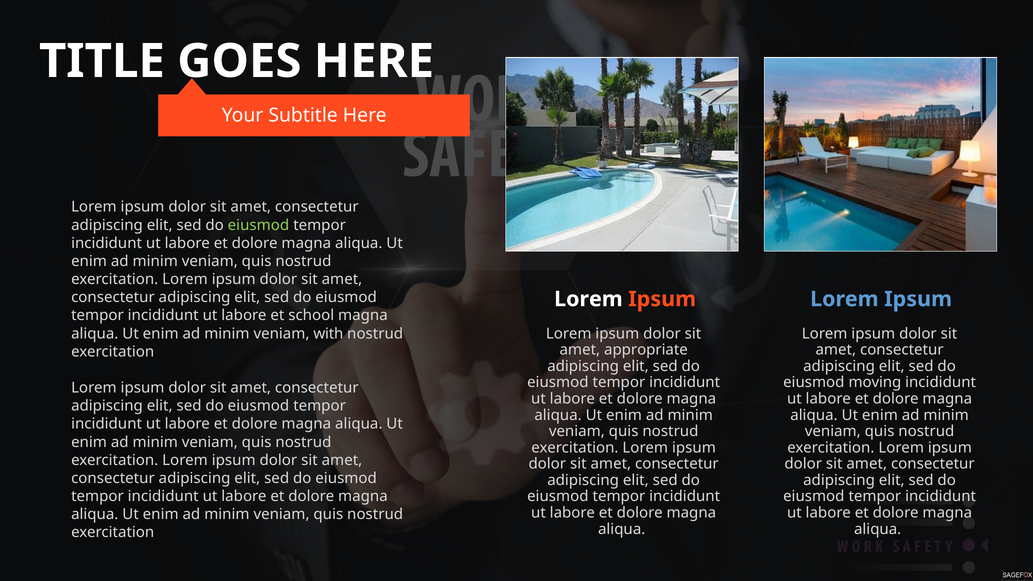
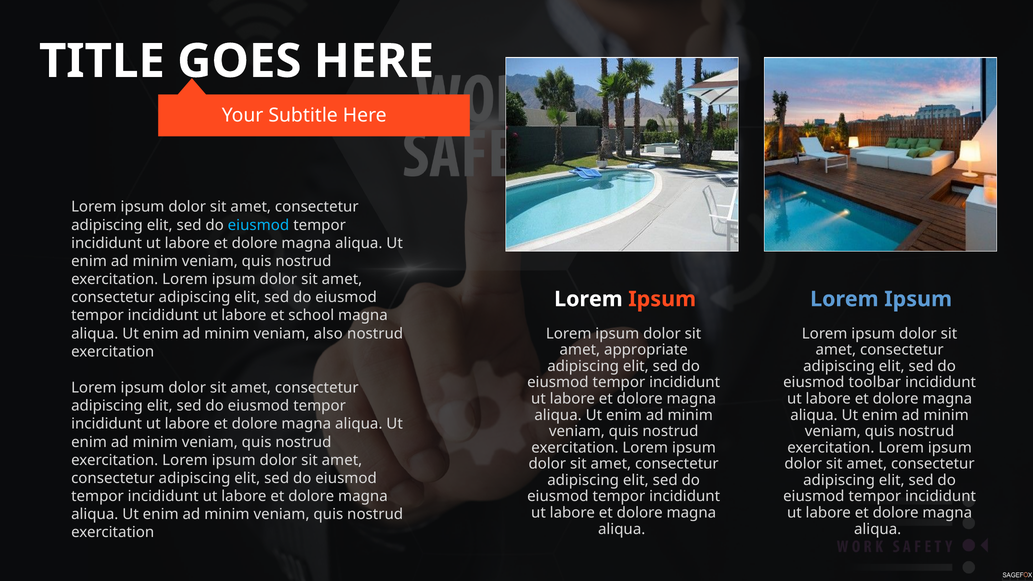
eiusmod at (258, 225) colour: light green -> light blue
with: with -> also
moving: moving -> toolbar
